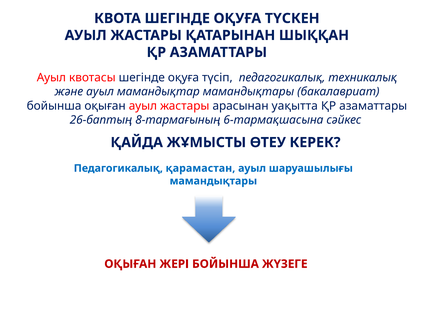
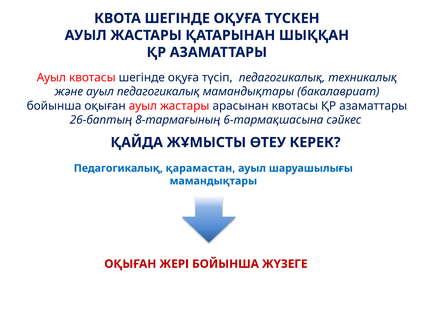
ауыл мамандықтар: мамандықтар -> педагогикалық
арасынан уақытта: уақытта -> квотасы
